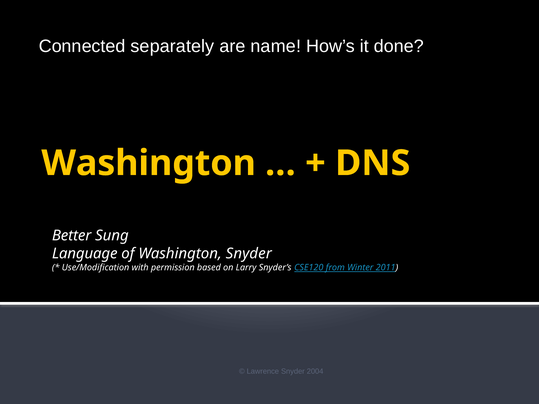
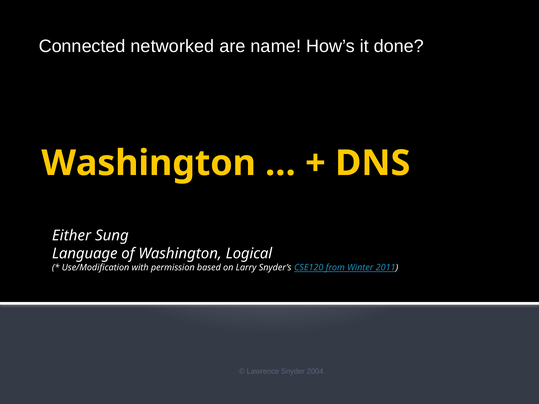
separately: separately -> networked
Better: Better -> Either
Washington Snyder: Snyder -> Logical
